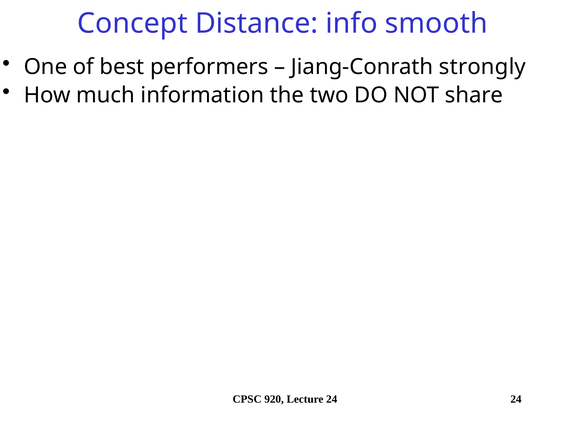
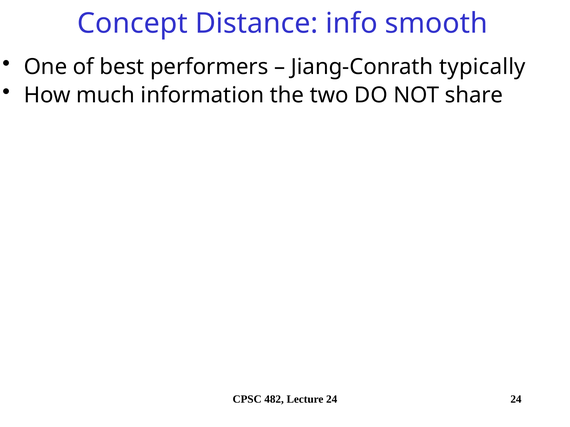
strongly: strongly -> typically
920: 920 -> 482
